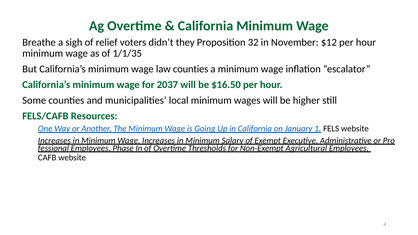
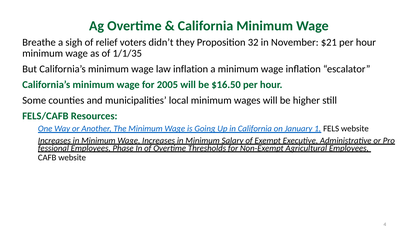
$12: $12 -> $21
law counties: counties -> inflation
2037: 2037 -> 2005
